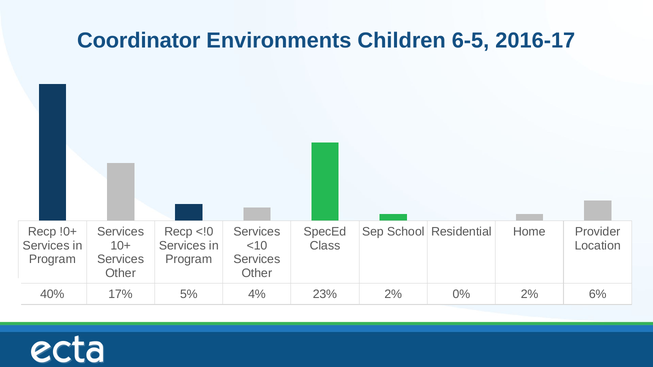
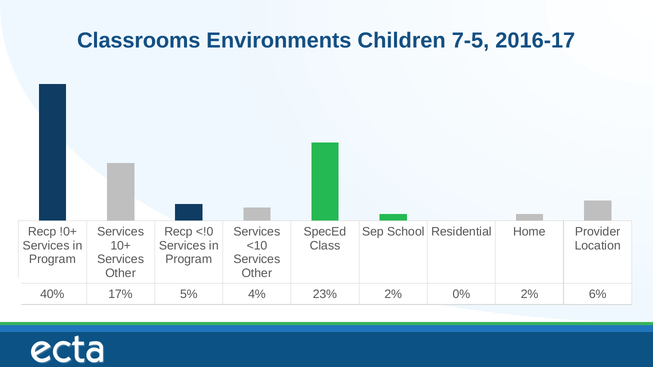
Coordinator: Coordinator -> Classrooms
6-5: 6-5 -> 7-5
